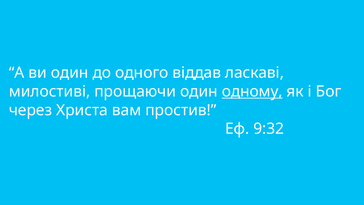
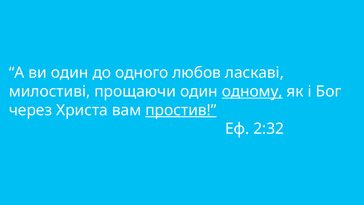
віддав: віддав -> любов
простив underline: none -> present
9:32: 9:32 -> 2:32
